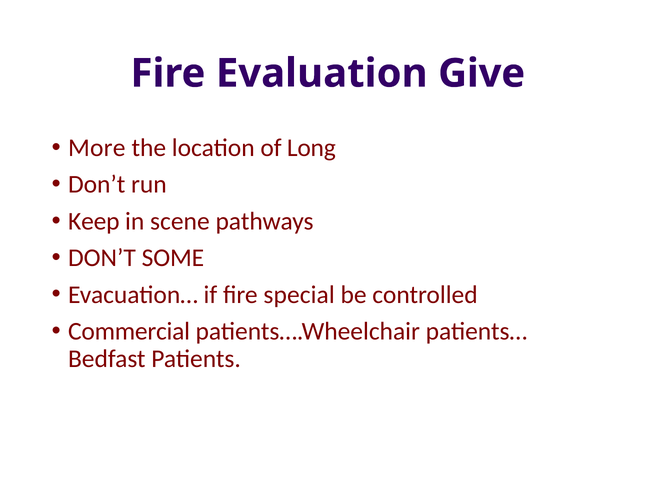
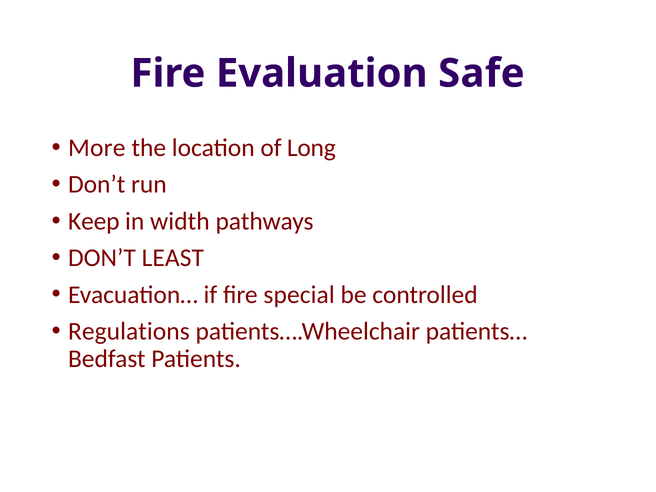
Give: Give -> Safe
scene: scene -> width
SOME: SOME -> LEAST
Commercial: Commercial -> Regulations
